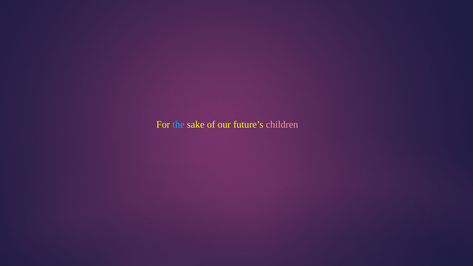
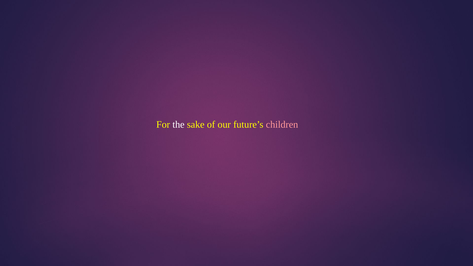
the colour: light blue -> white
